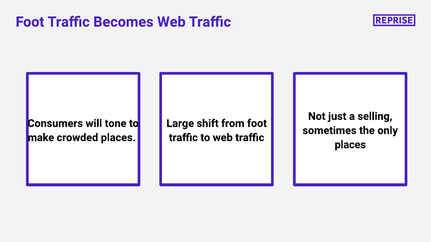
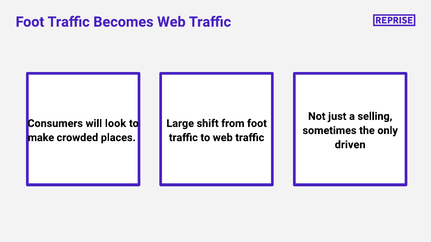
tone: tone -> look
places at (350, 145): places -> driven
